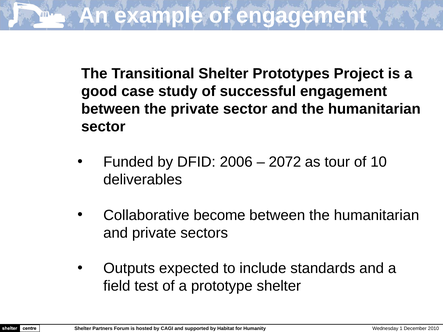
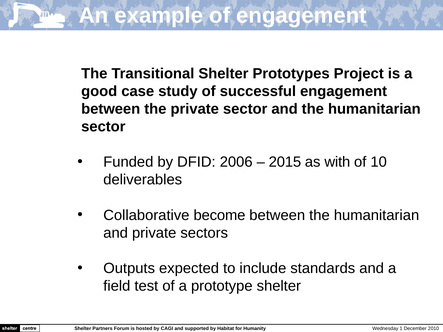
2072: 2072 -> 2015
tour: tour -> with
